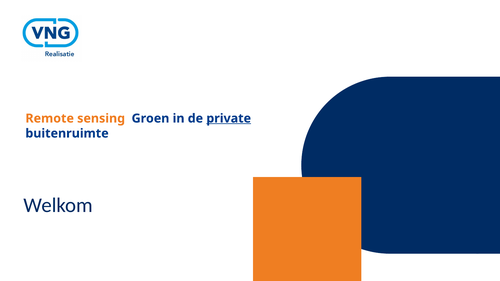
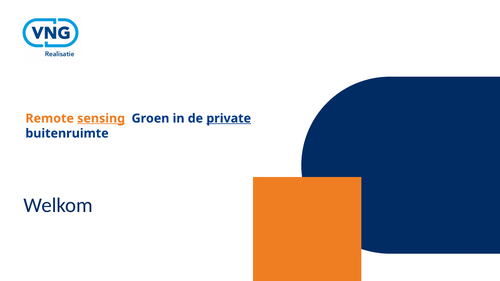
sensing underline: none -> present
